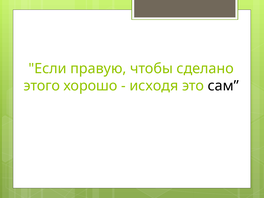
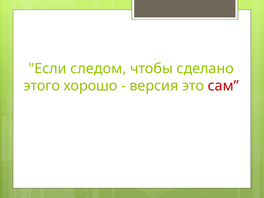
правую: правую -> следом
исходя: исходя -> версия
сам colour: black -> red
